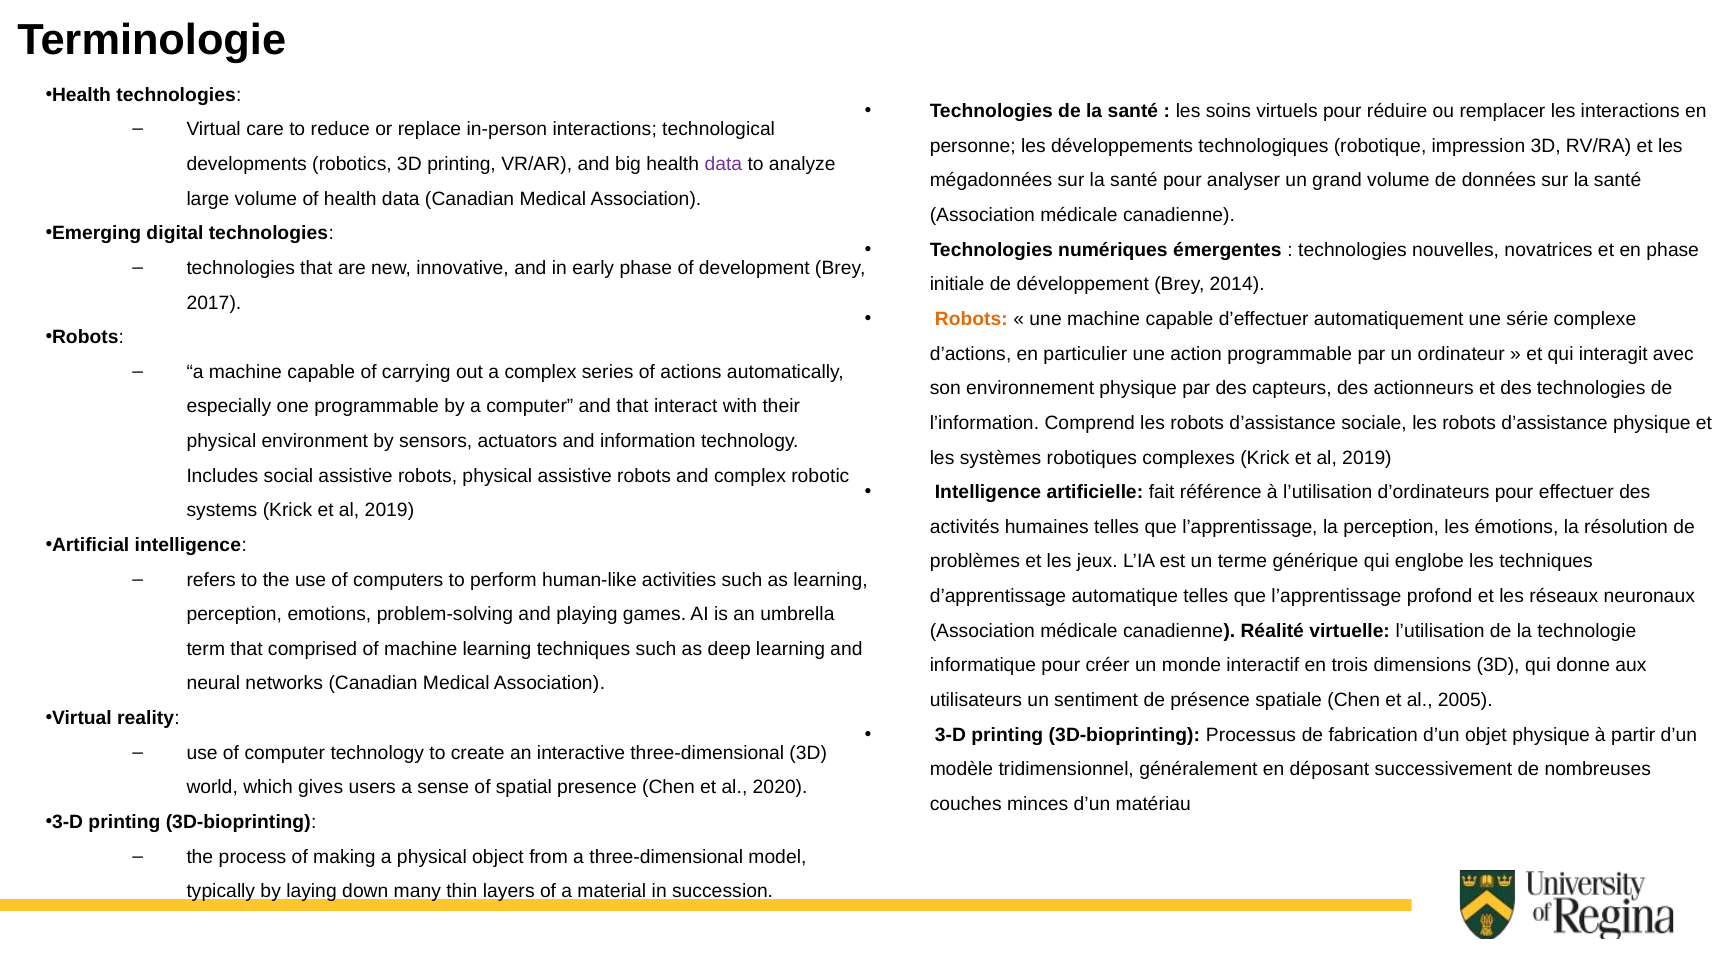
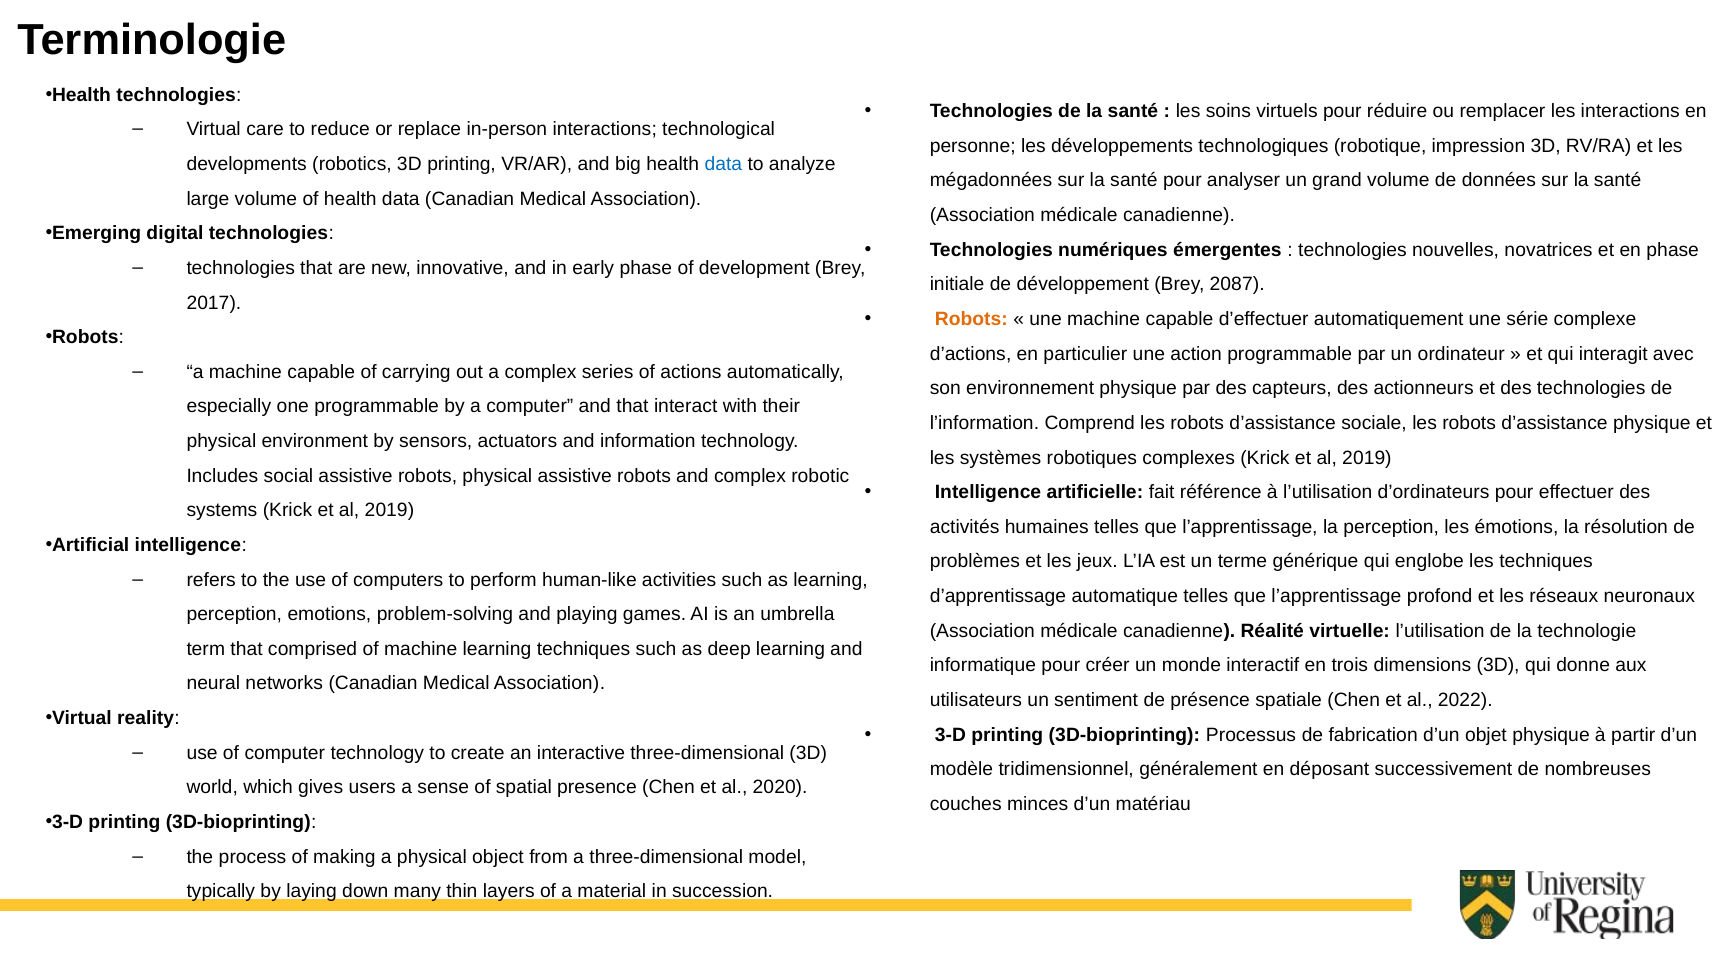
data at (723, 164) colour: purple -> blue
2014: 2014 -> 2087
2005: 2005 -> 2022
